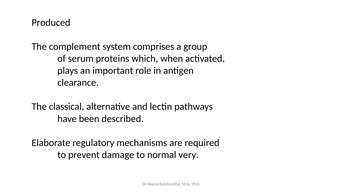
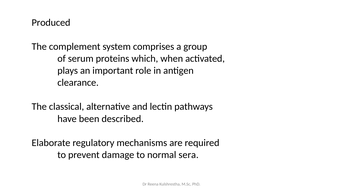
very: very -> sera
